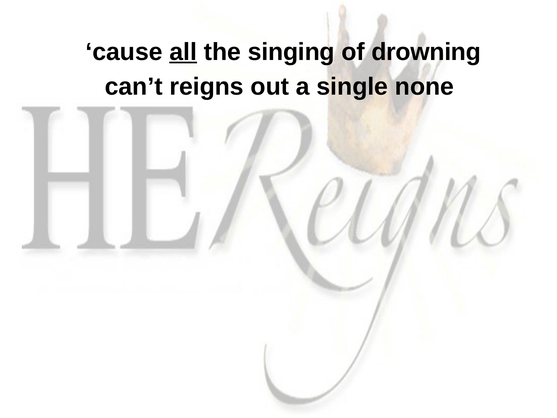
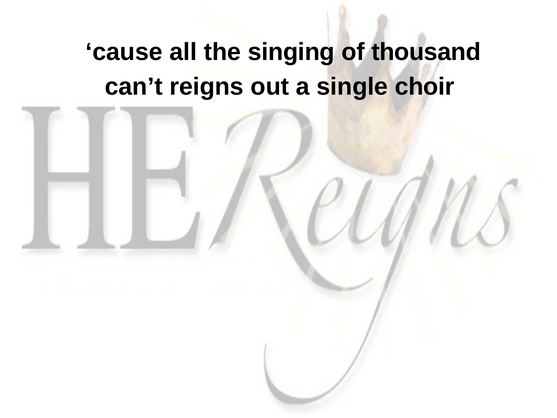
all underline: present -> none
drowning: drowning -> thousand
none: none -> choir
